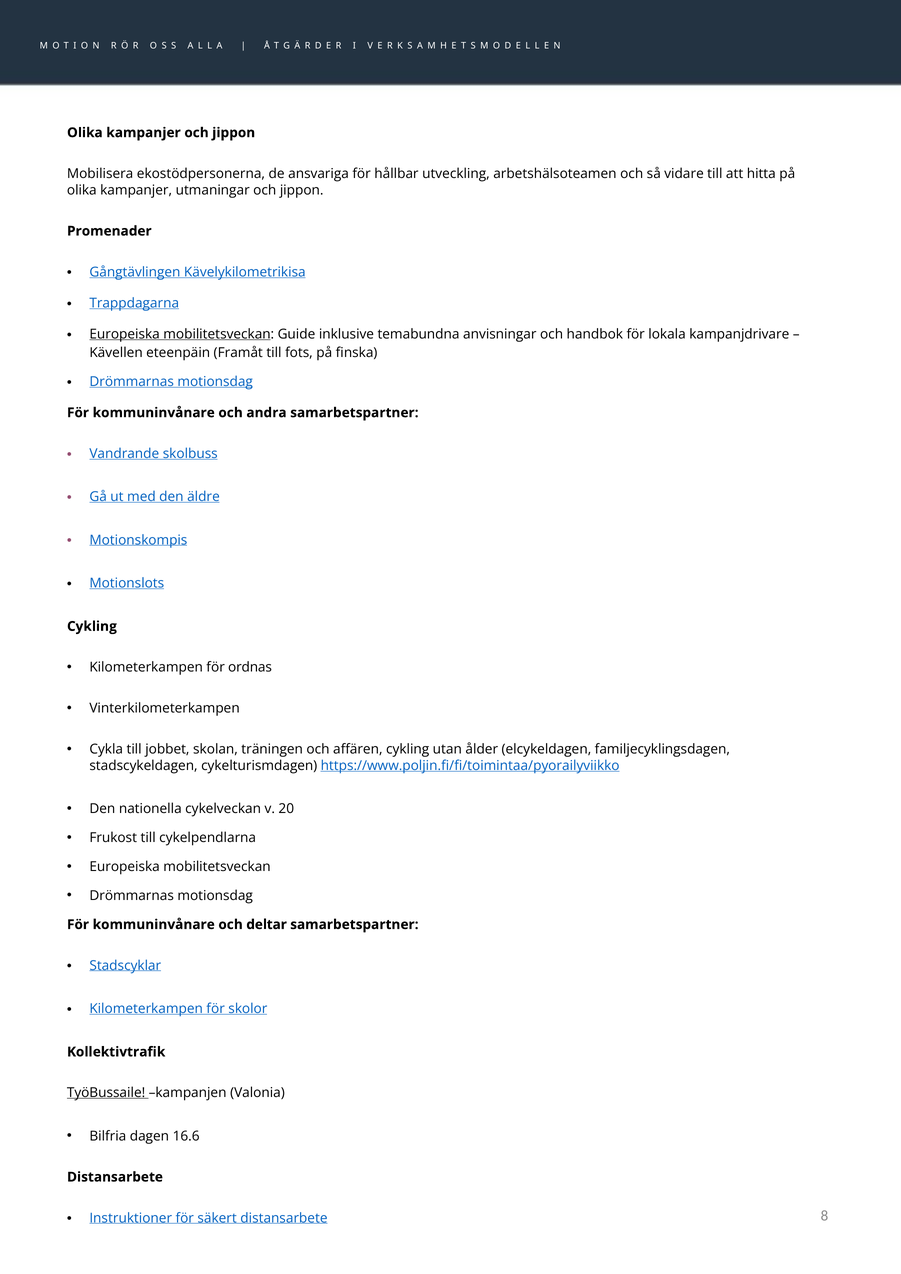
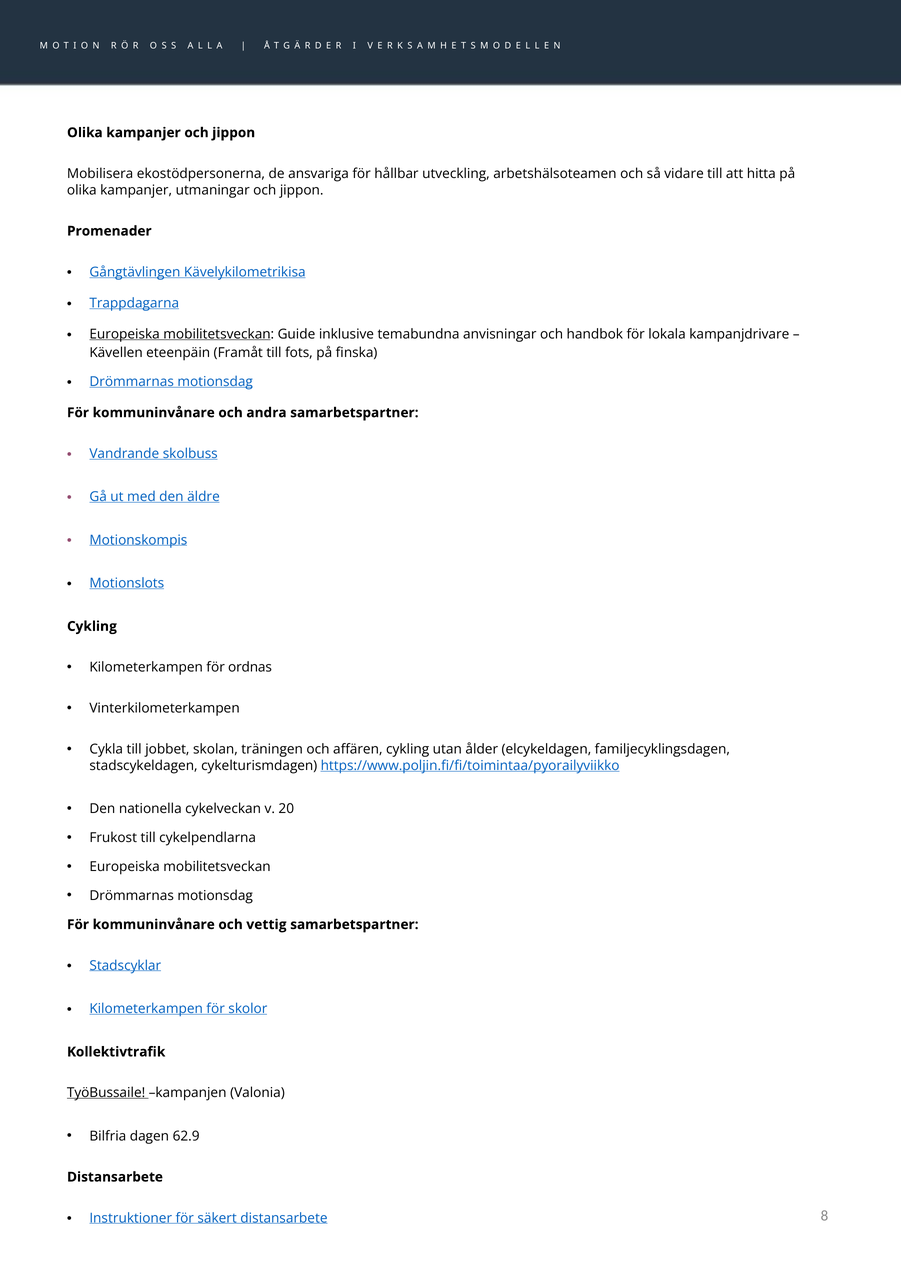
deltar: deltar -> vettig
16.6: 16.6 -> 62.9
